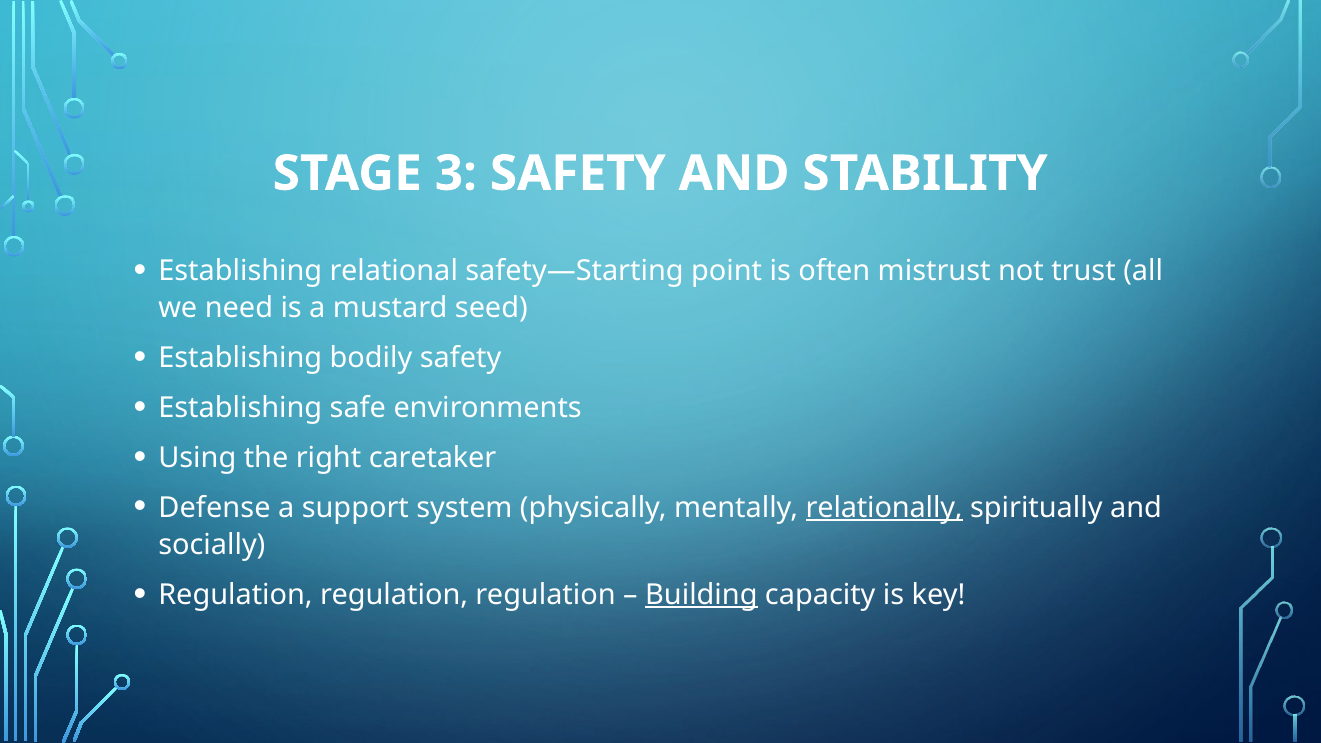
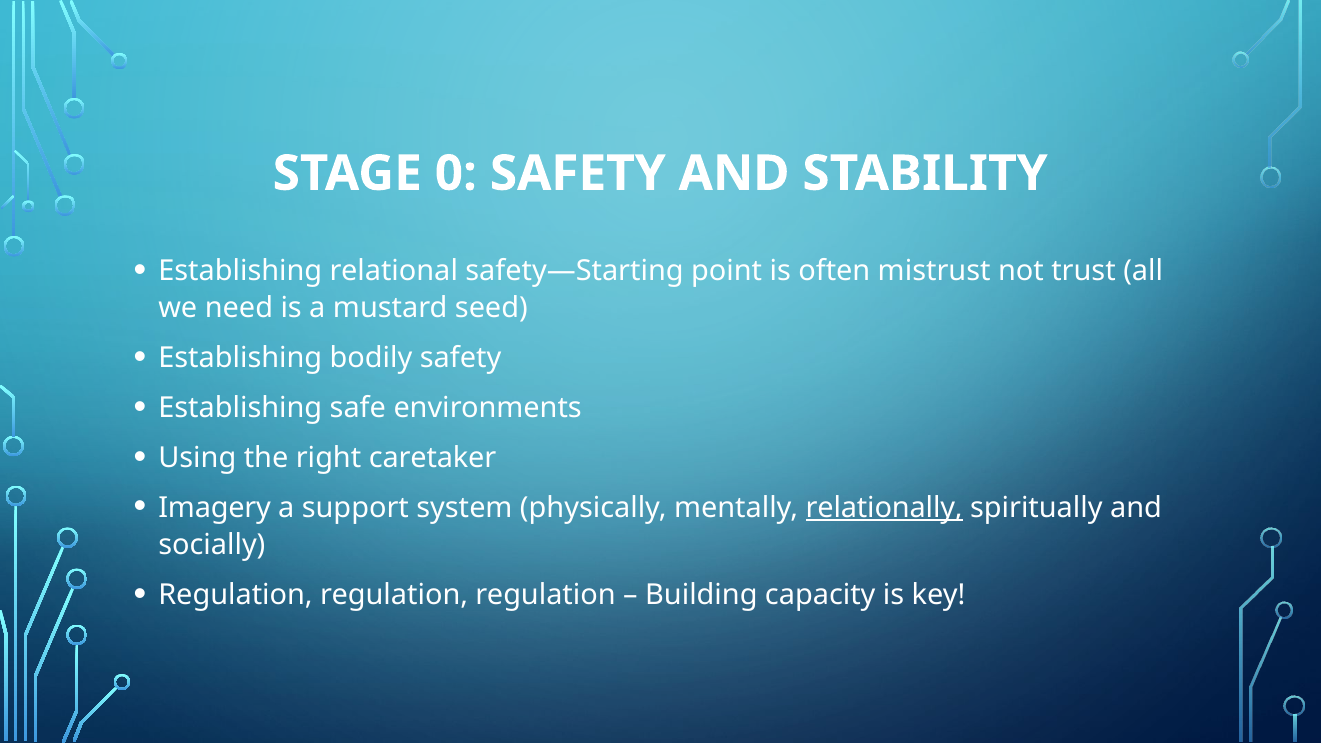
3: 3 -> 0
Defense: Defense -> Imagery
Building underline: present -> none
